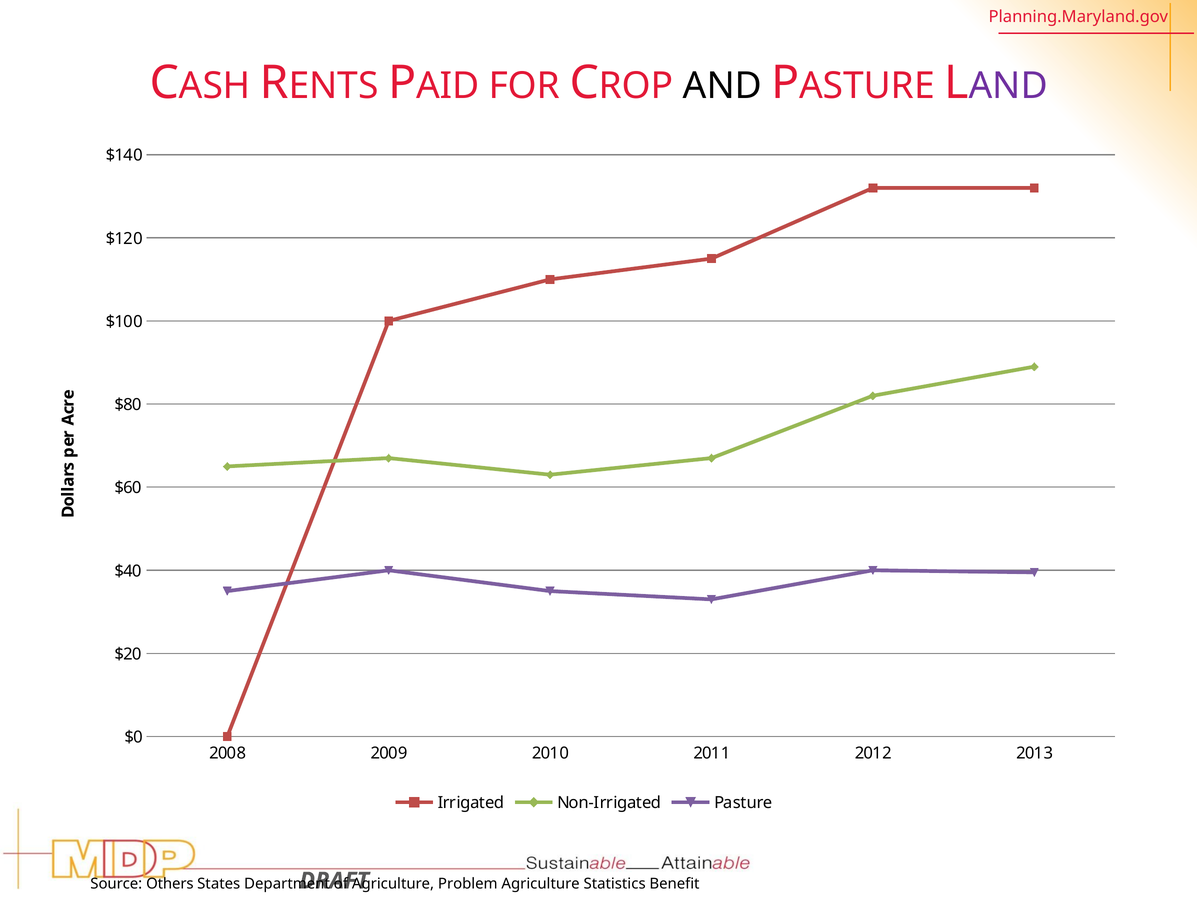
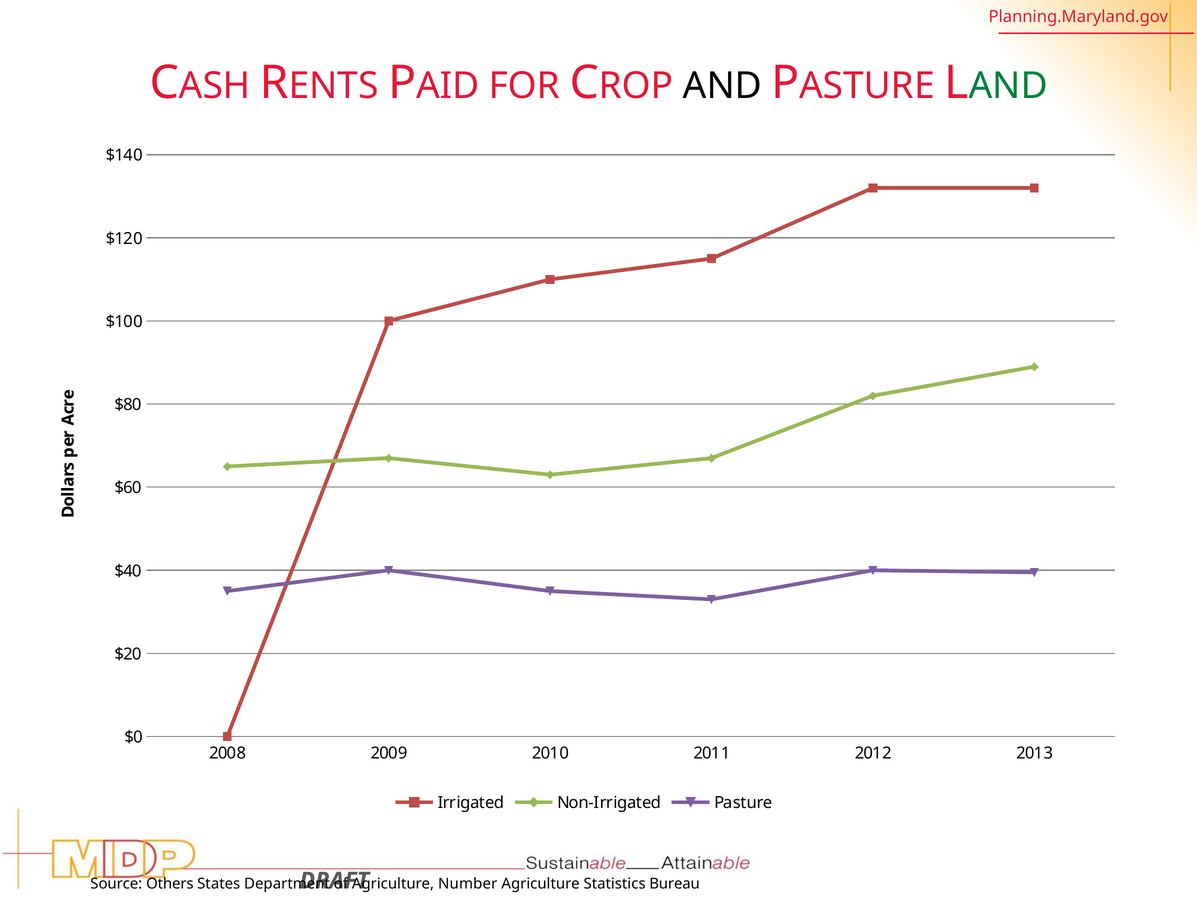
AND at (1008, 86) colour: purple -> green
Problem: Problem -> Number
Benefit: Benefit -> Bureau
